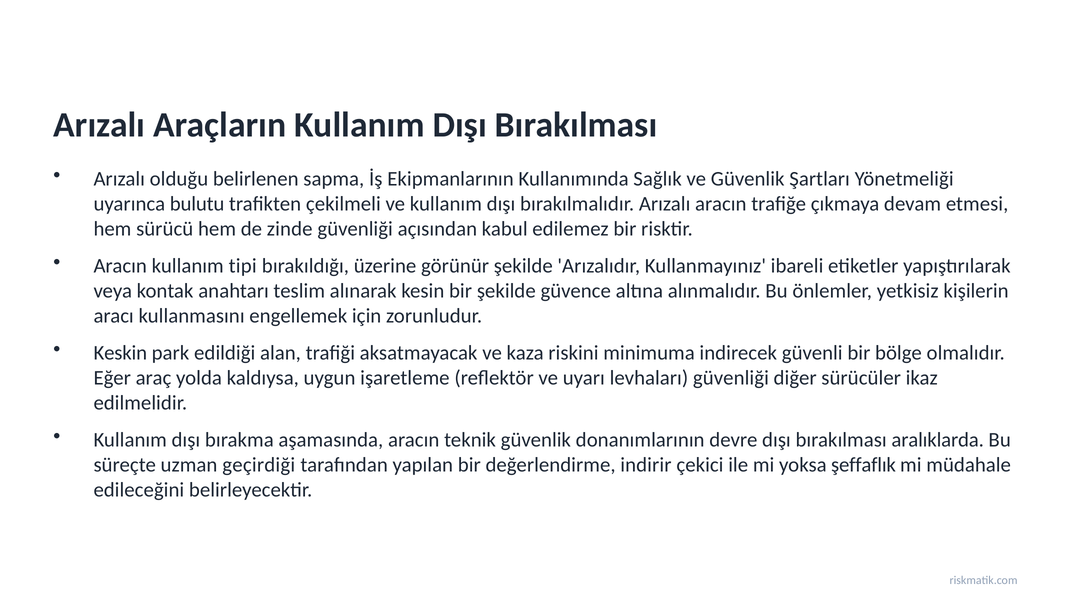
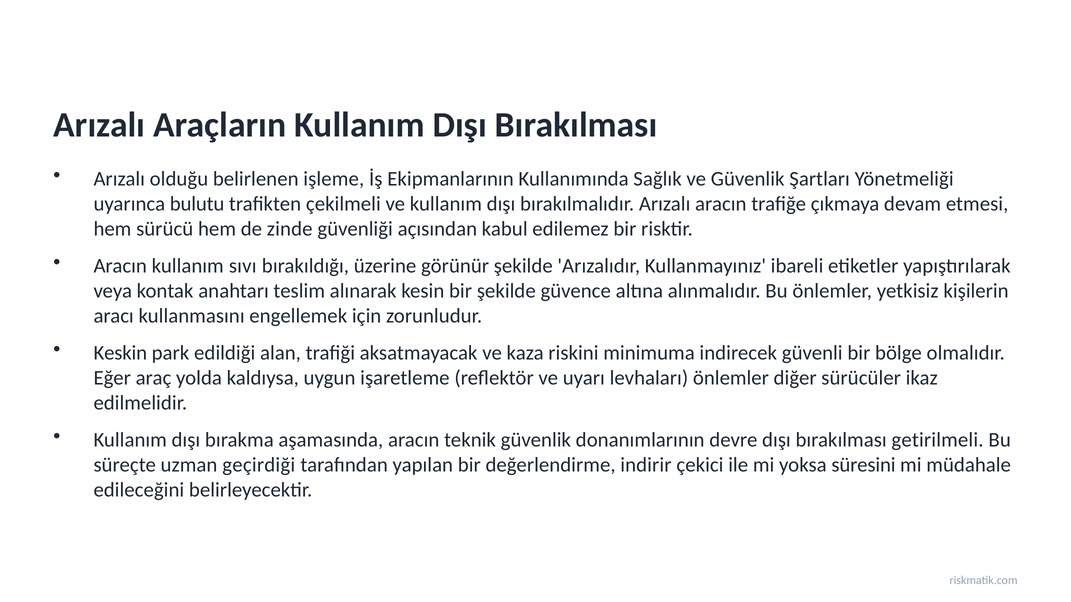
sapma: sapma -> işleme
tipi: tipi -> sıvı
levhaları güvenliği: güvenliği -> önlemler
aralıklarda: aralıklarda -> getirilmeli
şeffaflık: şeffaflık -> süresini
